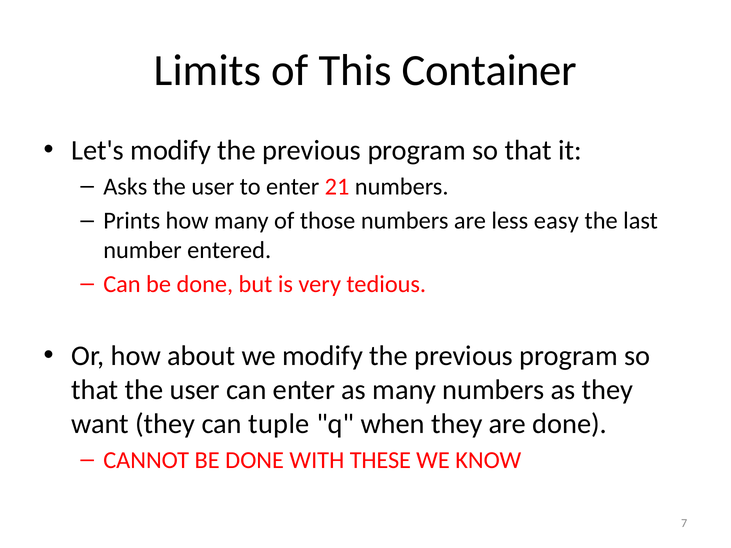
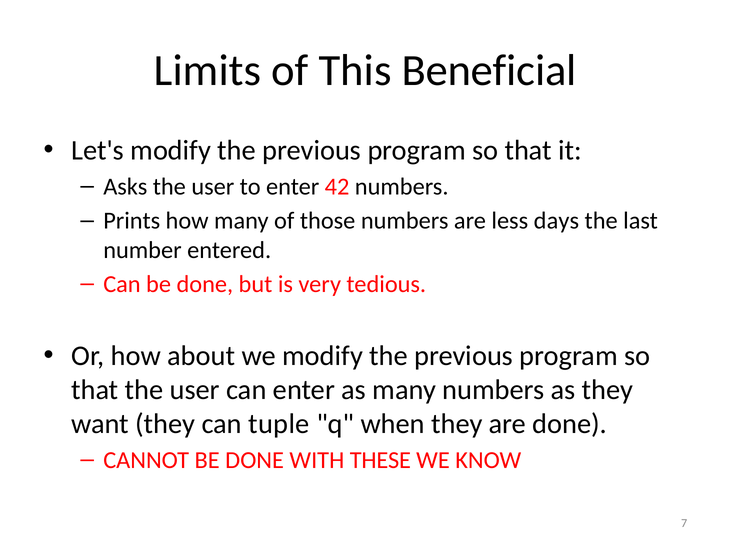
Container: Container -> Beneficial
21: 21 -> 42
easy: easy -> days
